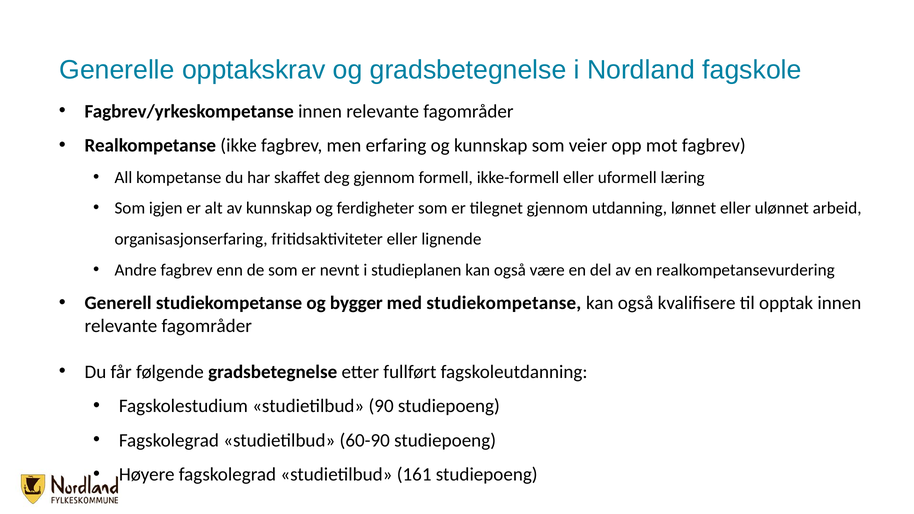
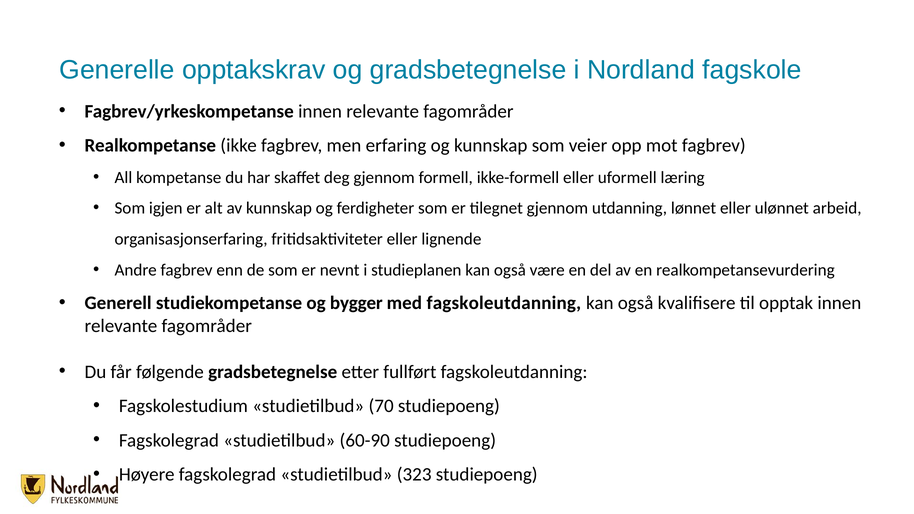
med studiekompetanse: studiekompetanse -> fagskoleutdanning
90: 90 -> 70
161: 161 -> 323
